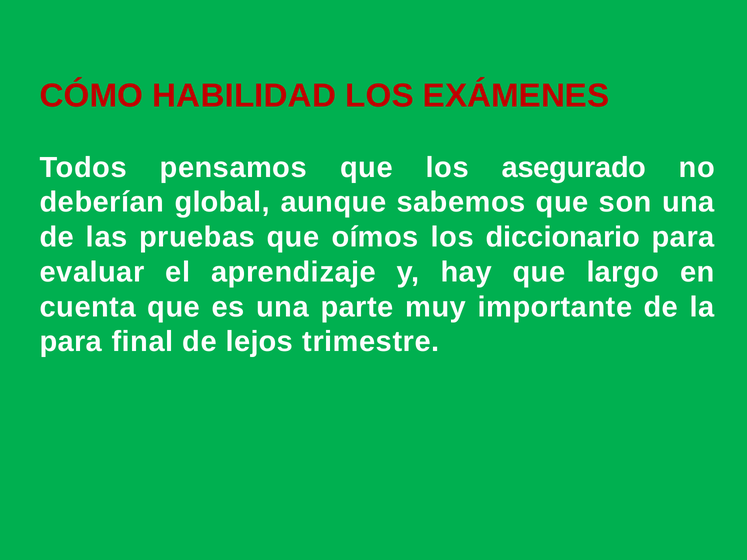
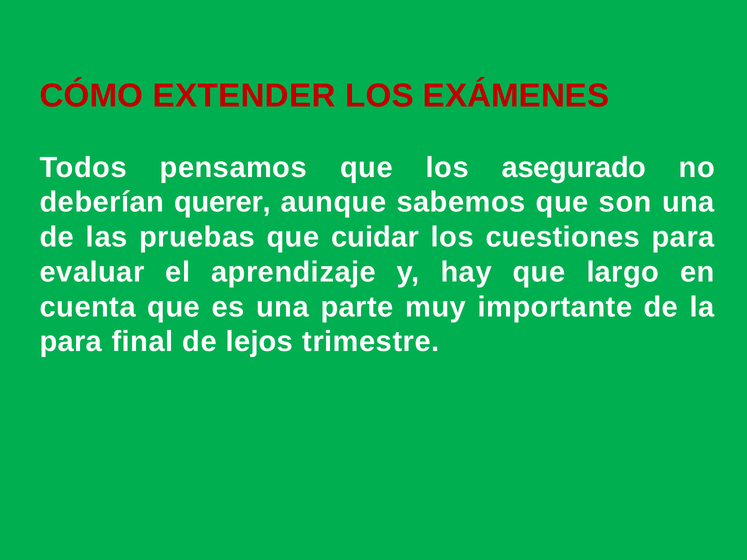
HABILIDAD: HABILIDAD -> EXTENDER
global: global -> querer
oímos: oímos -> cuidar
diccionario: diccionario -> cuestiones
